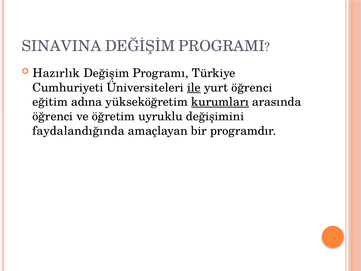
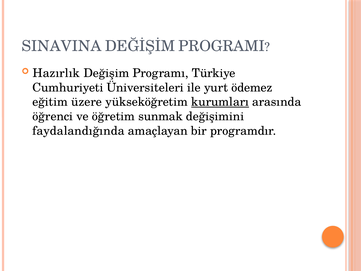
ile underline: present -> none
yurt öğrenci: öğrenci -> ödemez
adına: adına -> üzere
uyruklu: uyruklu -> sunmak
